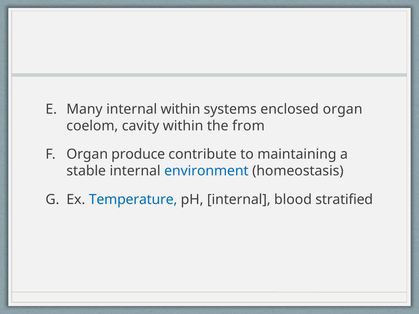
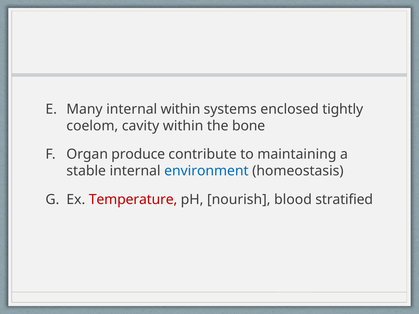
enclosed organ: organ -> tightly
from: from -> bone
Temperature colour: blue -> red
pH internal: internal -> nourish
